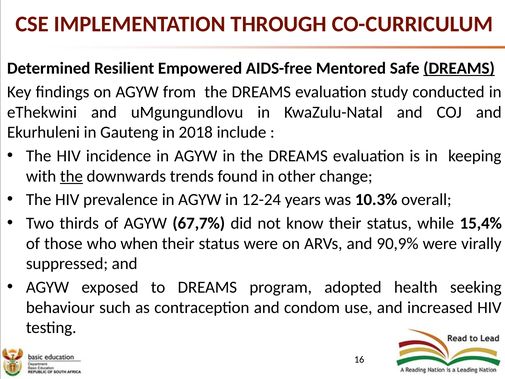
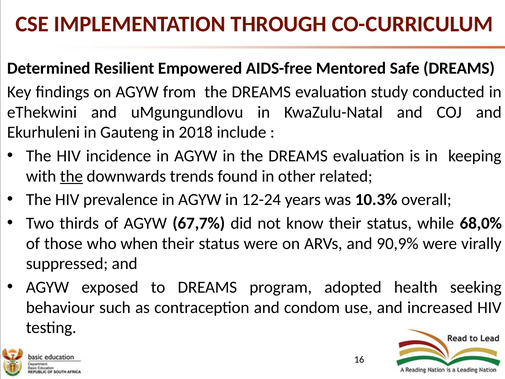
DREAMS at (459, 68) underline: present -> none
change: change -> related
15,4%: 15,4% -> 68,0%
